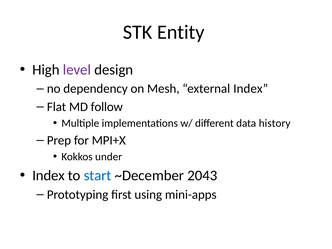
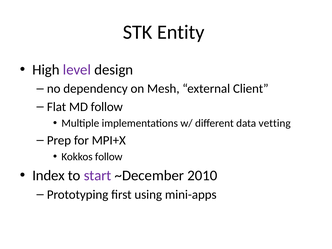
external Index: Index -> Client
history: history -> vetting
Kokkos under: under -> follow
start colour: blue -> purple
2043: 2043 -> 2010
